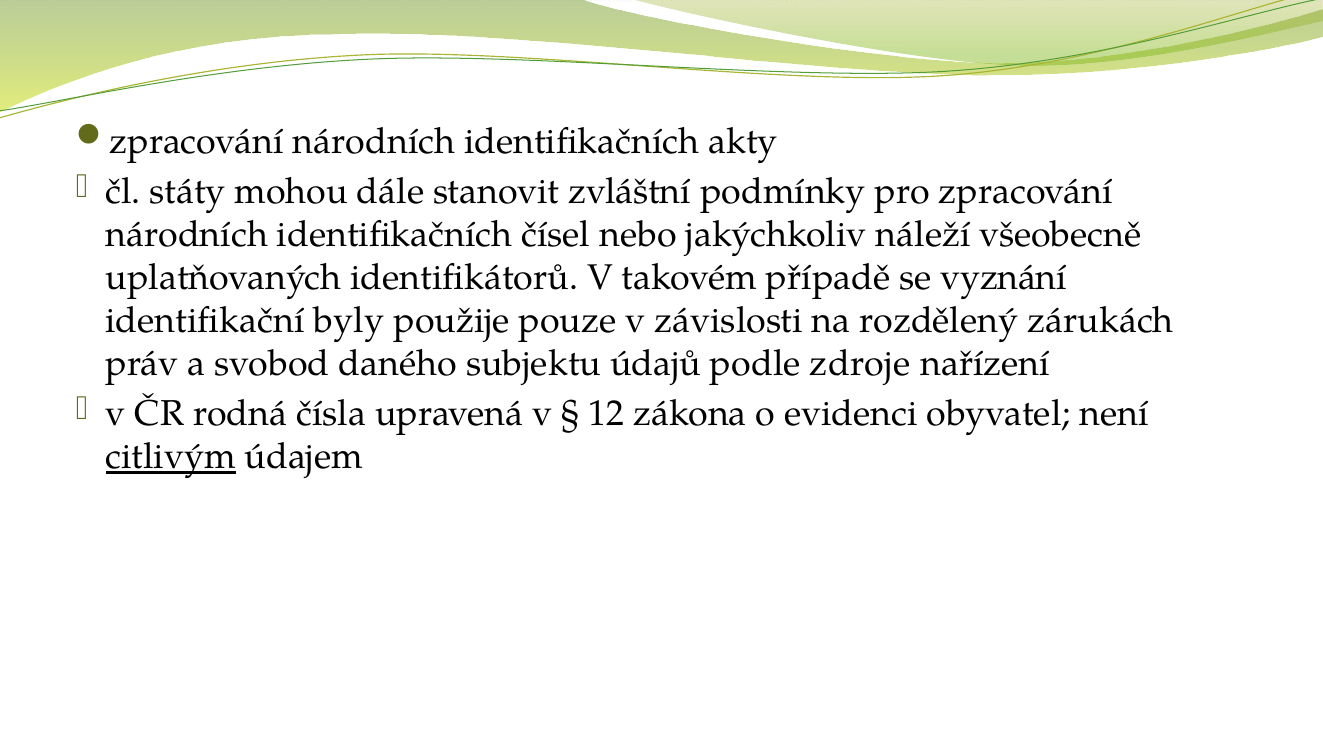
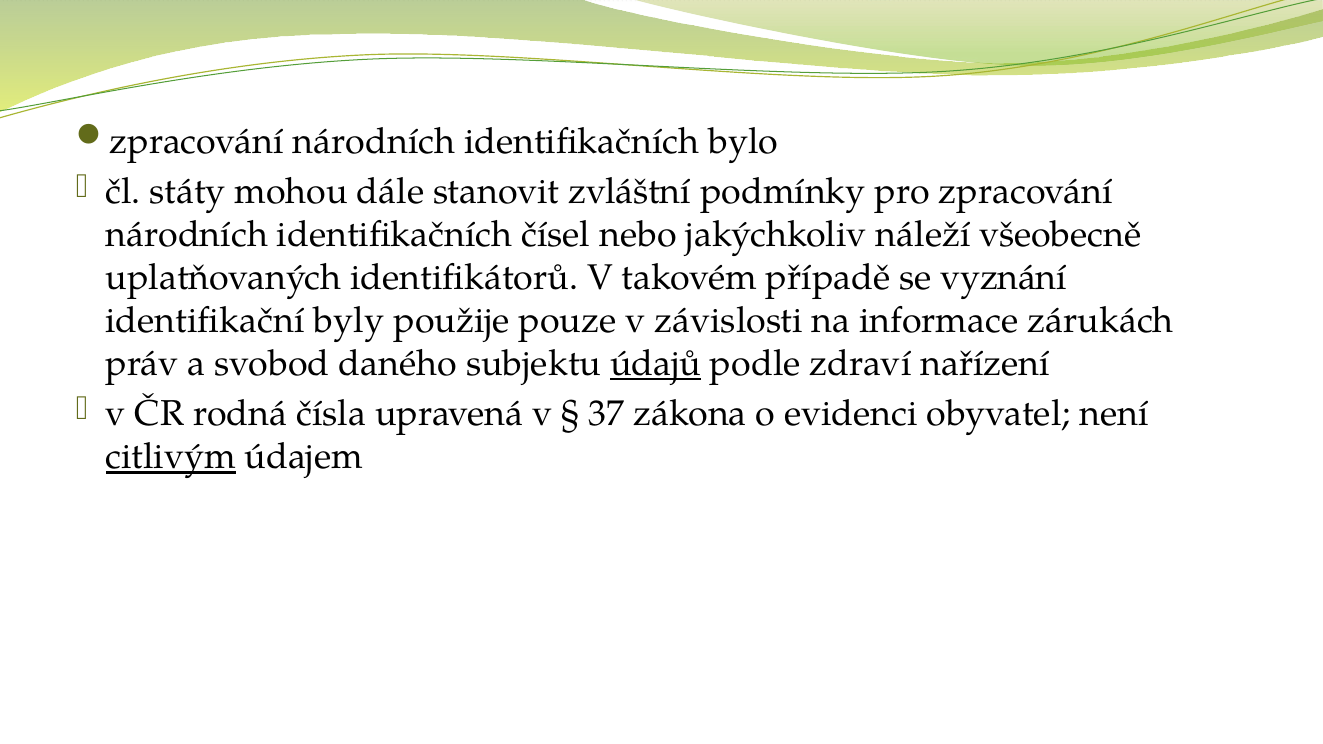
akty: akty -> bylo
rozdělený: rozdělený -> informace
údajů underline: none -> present
zdroje: zdroje -> zdraví
12: 12 -> 37
